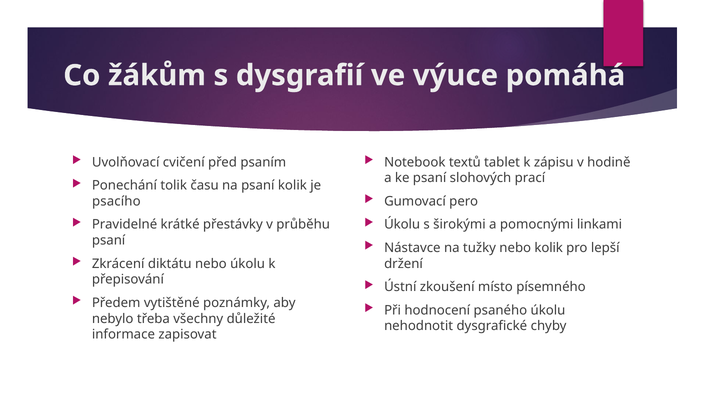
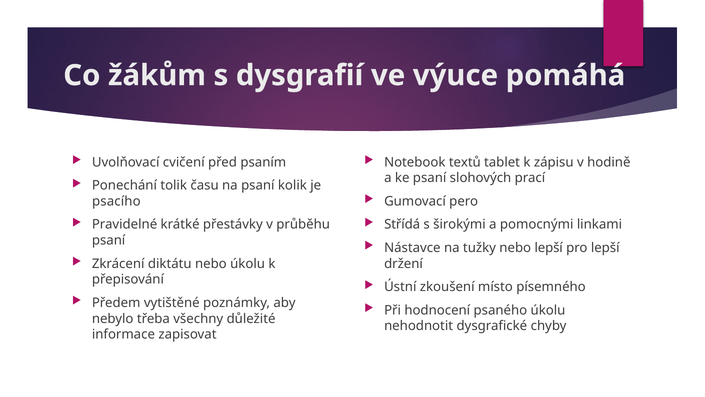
Úkolu at (402, 224): Úkolu -> Střídá
nebo kolik: kolik -> lepší
